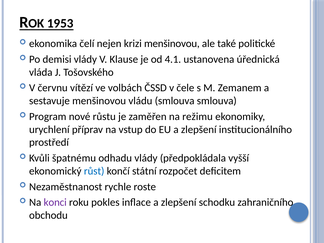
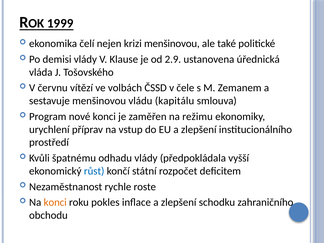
1953: 1953 -> 1999
4.1: 4.1 -> 2.9
vládu smlouva: smlouva -> kapitálu
nové růstu: růstu -> konci
konci at (55, 202) colour: purple -> orange
